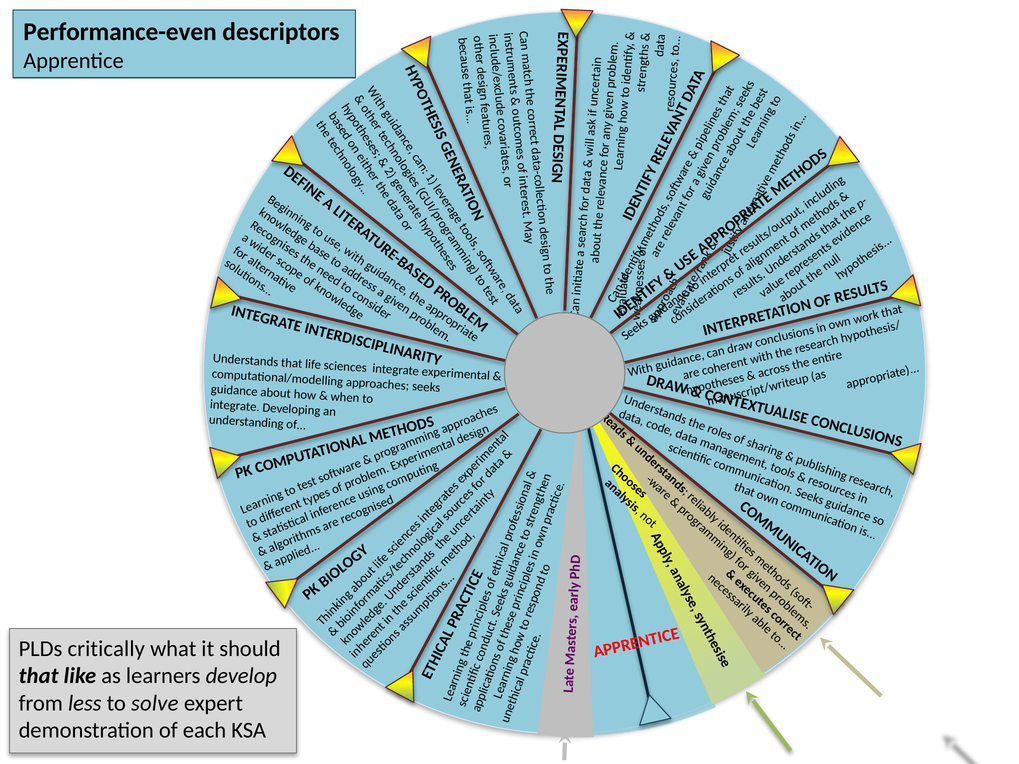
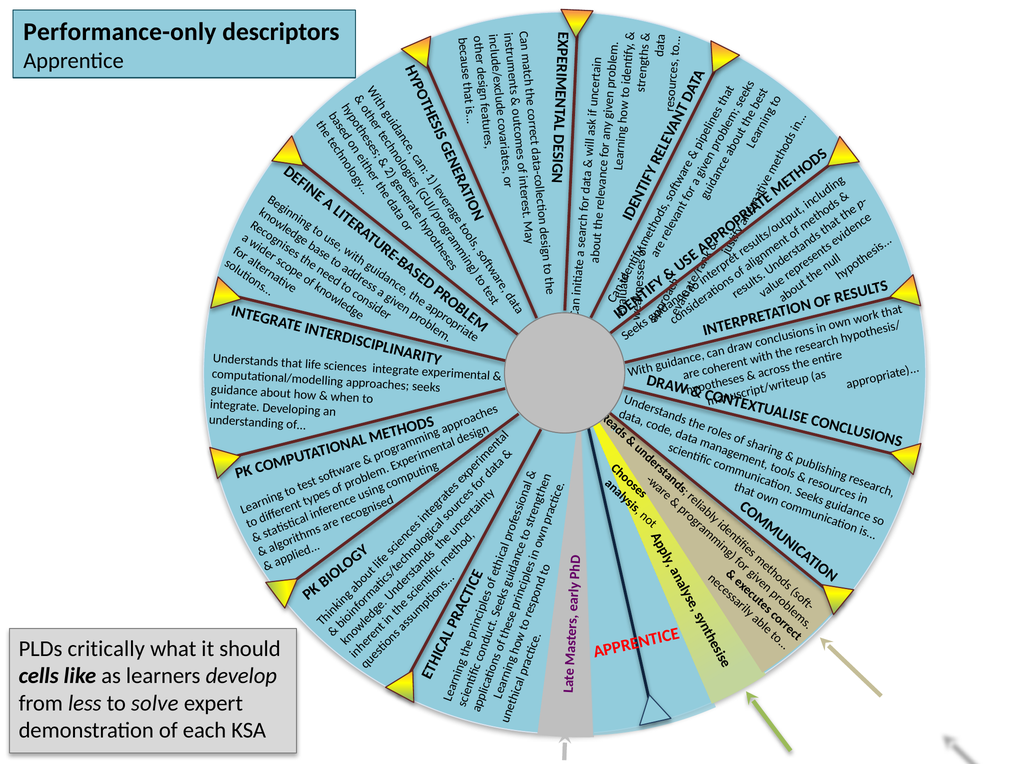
Performance-even: Performance-even -> Performance-only
that at (39, 676): that -> cells
